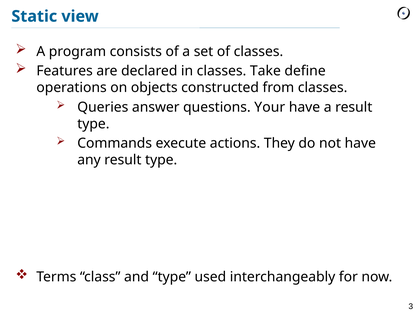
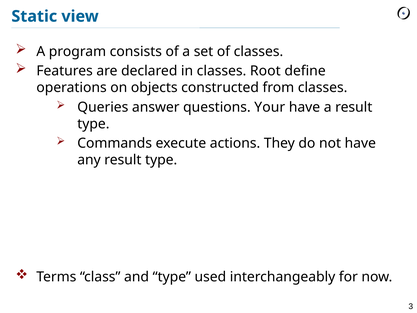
Take: Take -> Root
